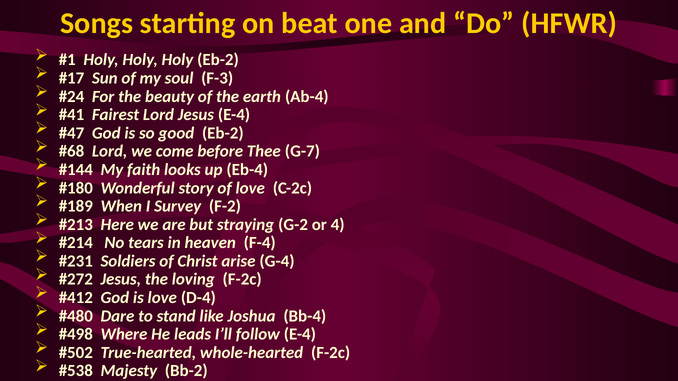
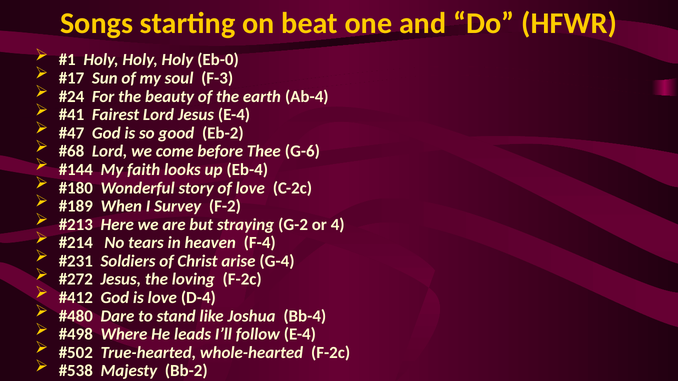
Holy Eb-2: Eb-2 -> Eb-0
G-7: G-7 -> G-6
